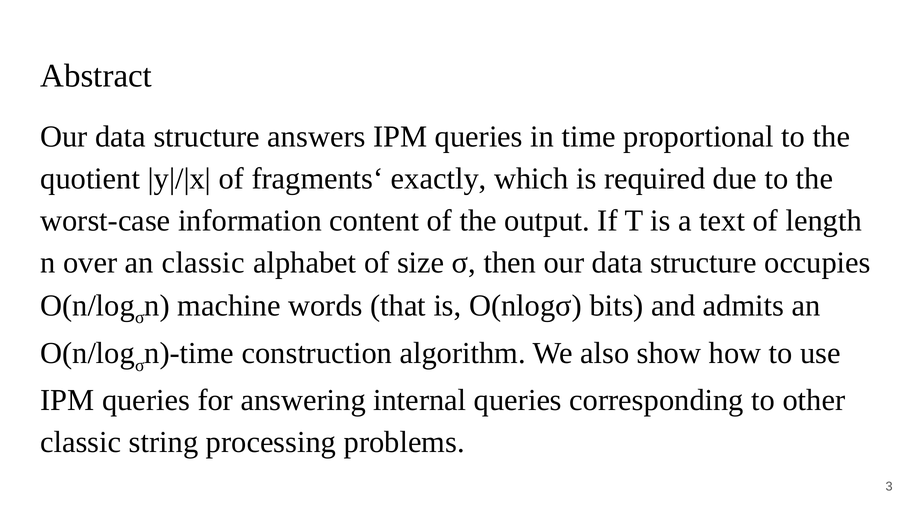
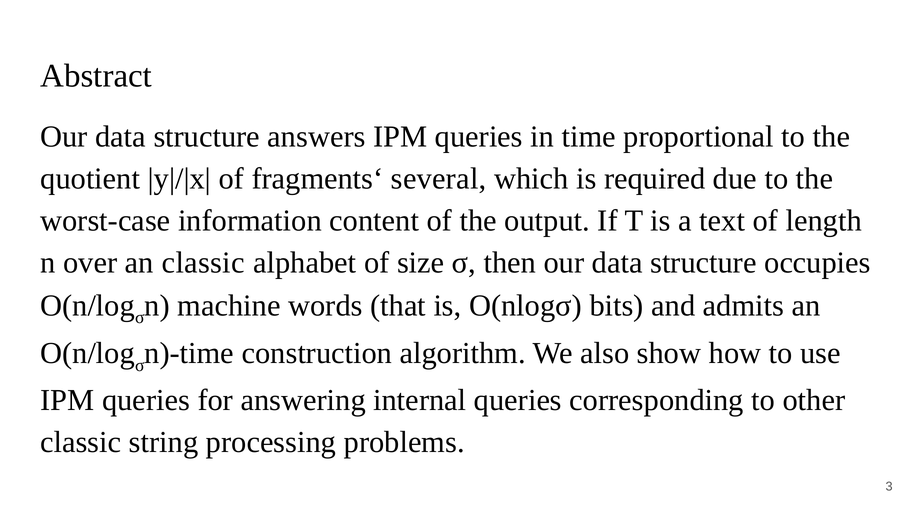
exactly: exactly -> several
